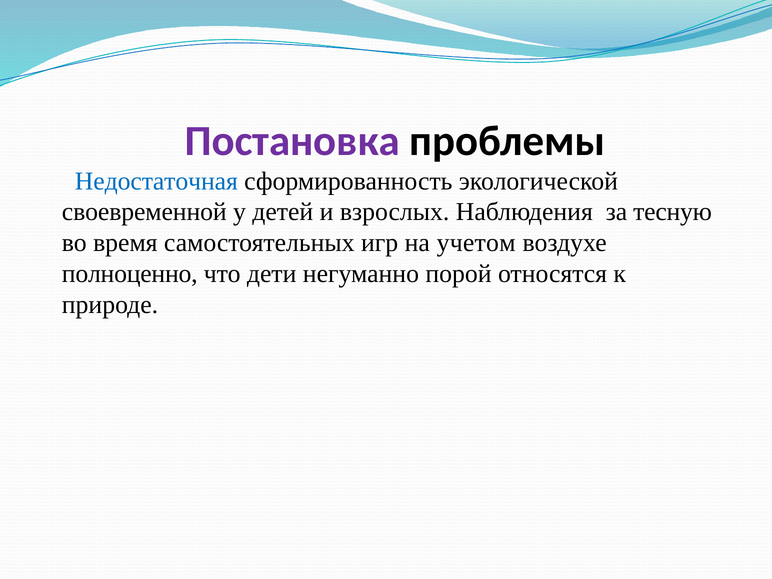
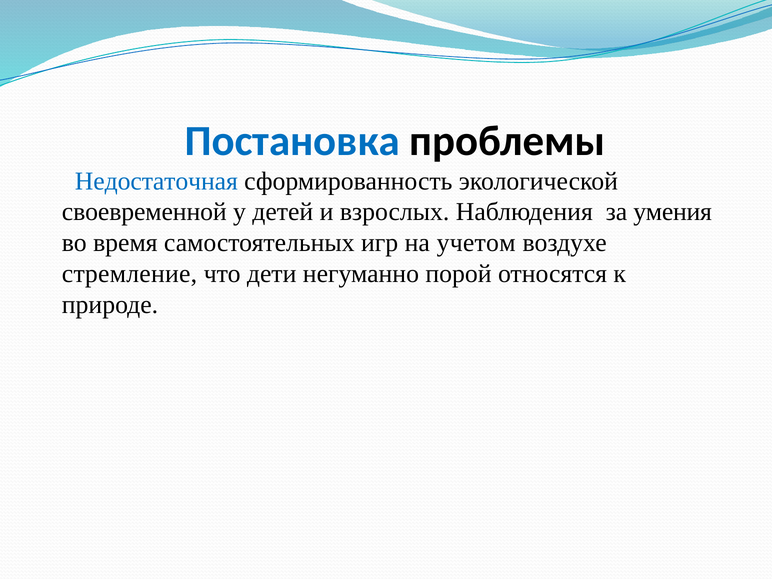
Постановка colour: purple -> blue
тесную: тесную -> умения
полноценно: полноценно -> стремление
